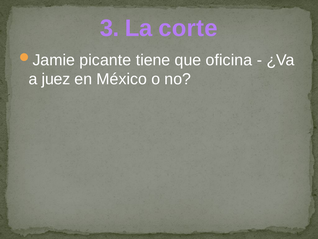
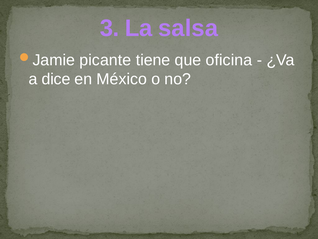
corte: corte -> salsa
juez: juez -> dice
